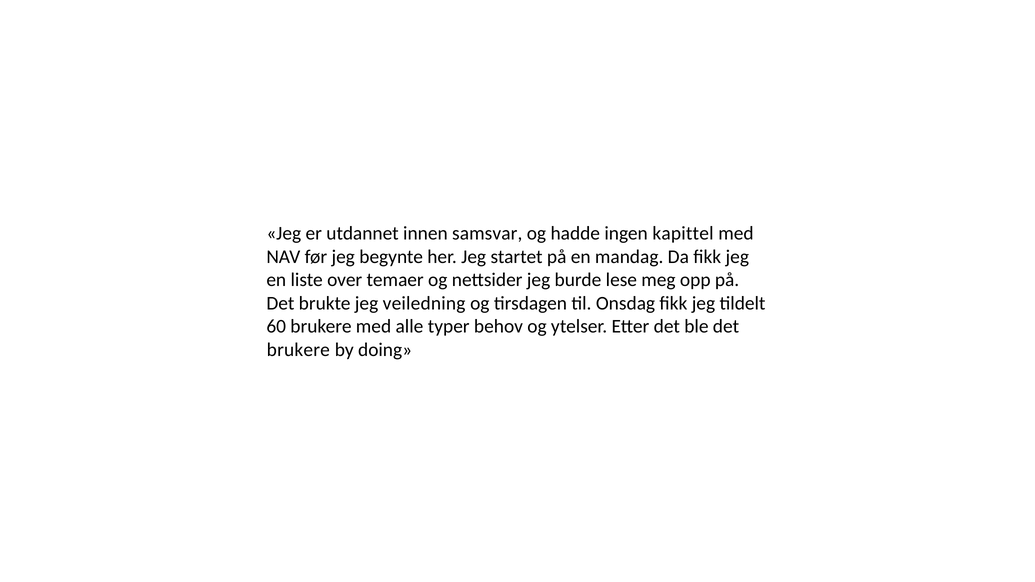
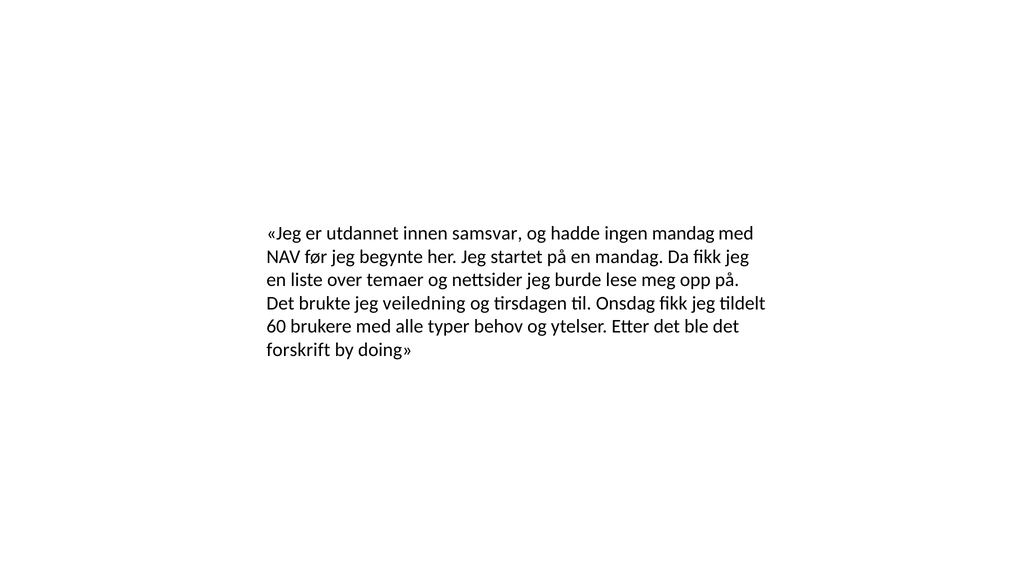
ingen kapittel: kapittel -> mandag
brukere at (298, 350): brukere -> forskrift
